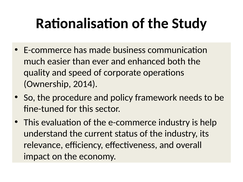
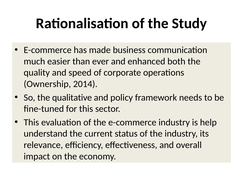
procedure: procedure -> qualitative
